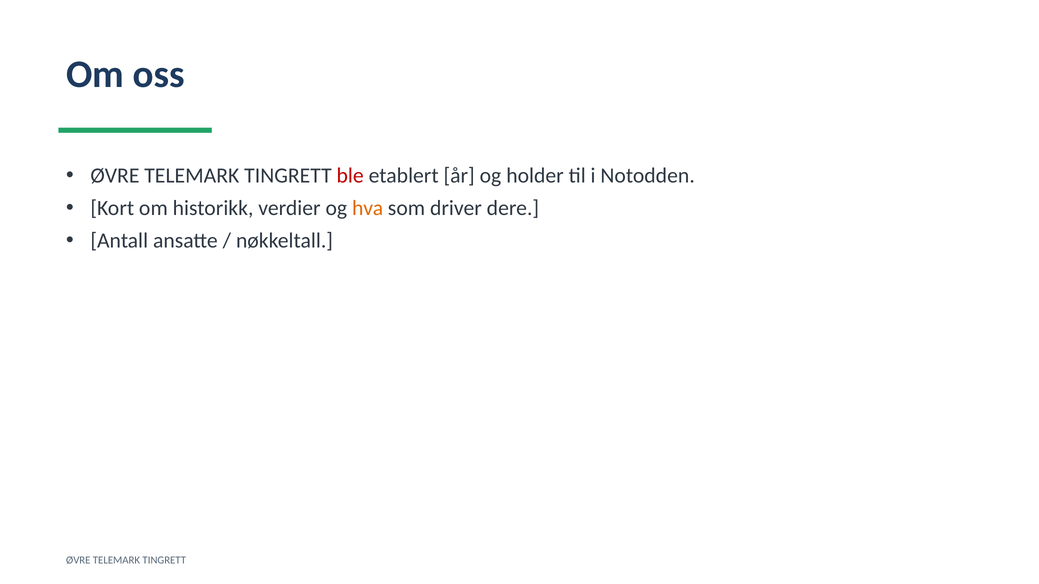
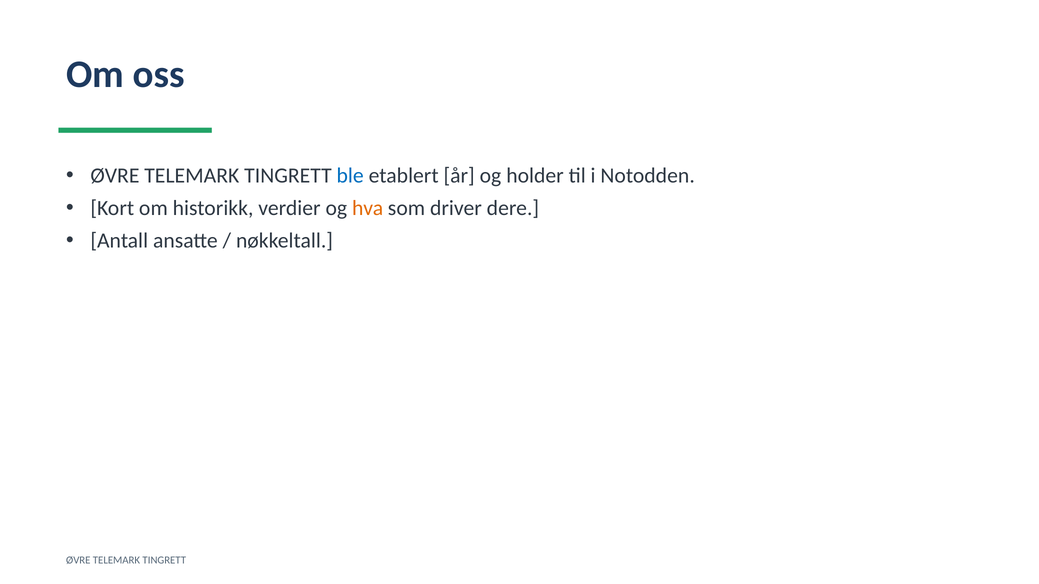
ble colour: red -> blue
